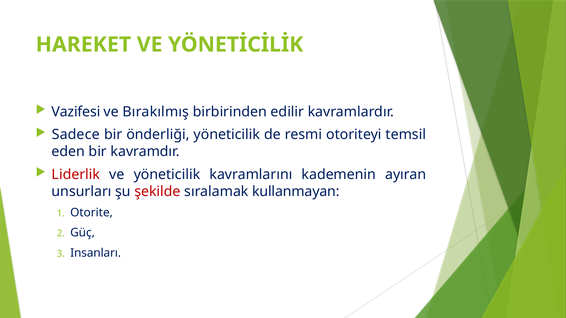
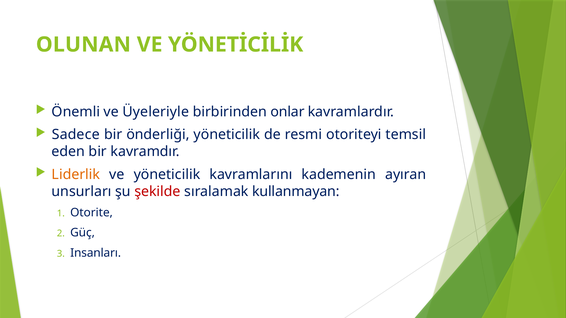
HAREKET: HAREKET -> OLUNAN
Vazifesi: Vazifesi -> Önemli
Bırakılmış: Bırakılmış -> Üyeleriyle
edilir: edilir -> onlar
Liderlik colour: red -> orange
